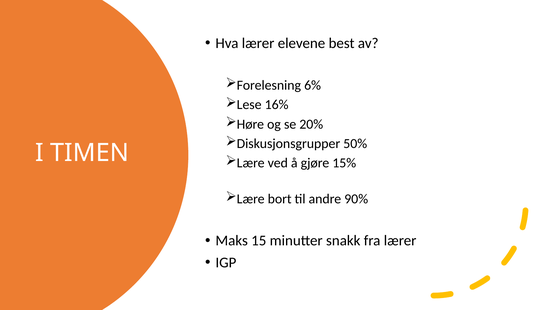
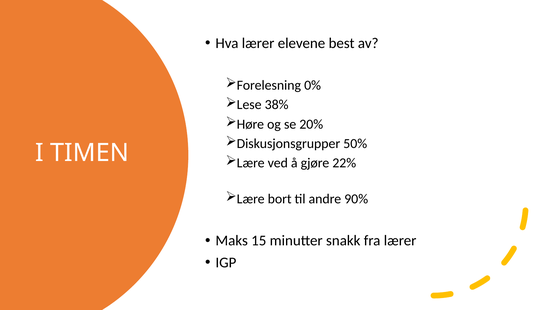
6%: 6% -> 0%
16%: 16% -> 38%
15%: 15% -> 22%
